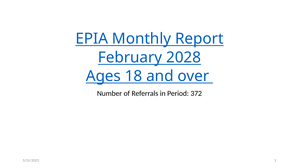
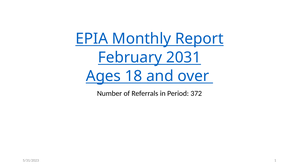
2028: 2028 -> 2031
